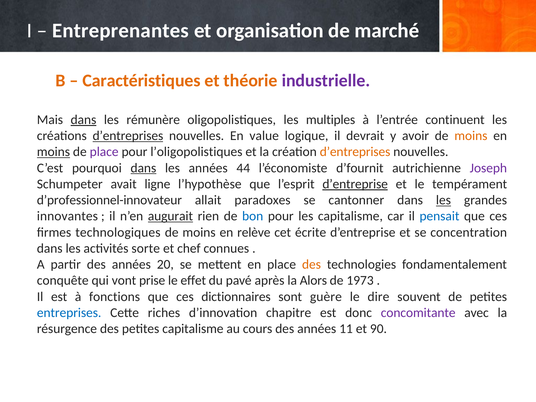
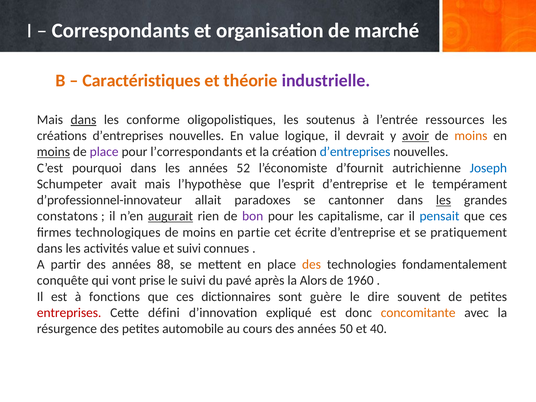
Entreprenantes: Entreprenantes -> Correspondants
rémunère: rémunère -> conforme
multiples: multiples -> soutenus
continuent: continuent -> ressources
d’entreprises at (128, 136) underline: present -> none
avoir underline: none -> present
l’oligopolistiques: l’oligopolistiques -> l’correspondants
d’entreprises at (355, 152) colour: orange -> blue
dans at (143, 168) underline: present -> none
44: 44 -> 52
Joseph colour: purple -> blue
avait ligne: ligne -> mais
d’entreprise at (355, 184) underline: present -> none
innovantes: innovantes -> constatons
bon colour: blue -> purple
relève: relève -> partie
concentration: concentration -> pratiquement
activités sorte: sorte -> value
et chef: chef -> suivi
20: 20 -> 88
le effet: effet -> suivi
1973: 1973 -> 1960
entreprises colour: blue -> red
riches: riches -> défini
chapitre: chapitre -> expliqué
concomitante colour: purple -> orange
petites capitalisme: capitalisme -> automobile
11: 11 -> 50
90: 90 -> 40
